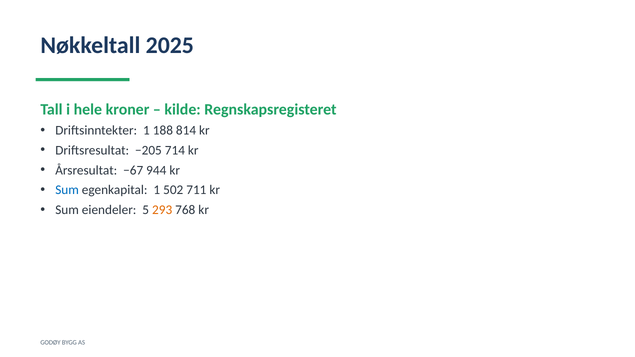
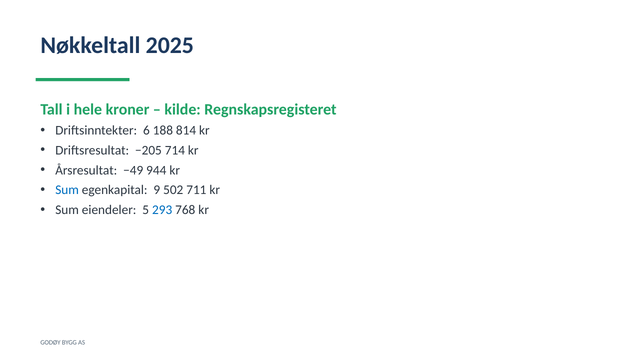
Driftsinntekter 1: 1 -> 6
−67: −67 -> −49
egenkapital 1: 1 -> 9
293 colour: orange -> blue
